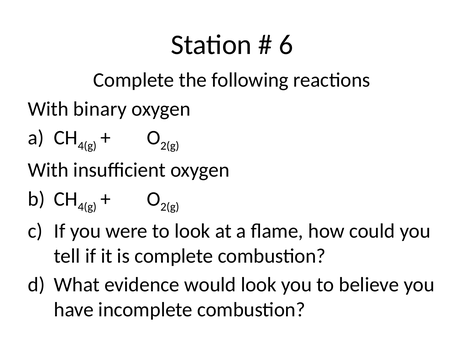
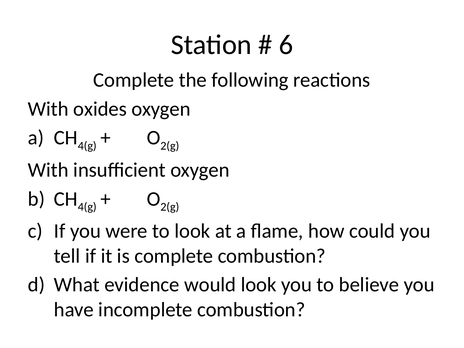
binary: binary -> oxides
